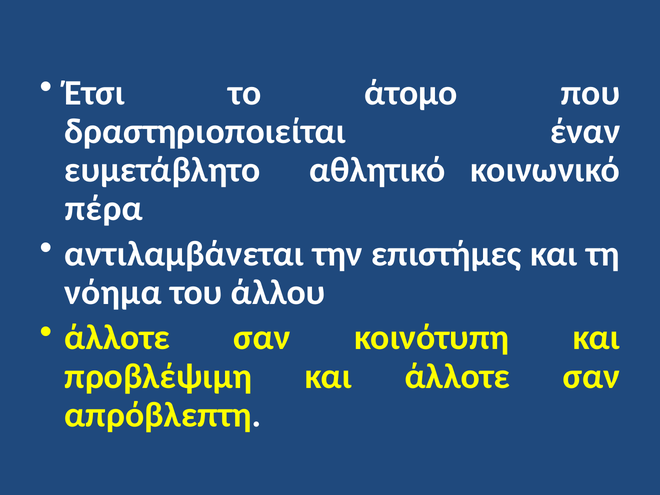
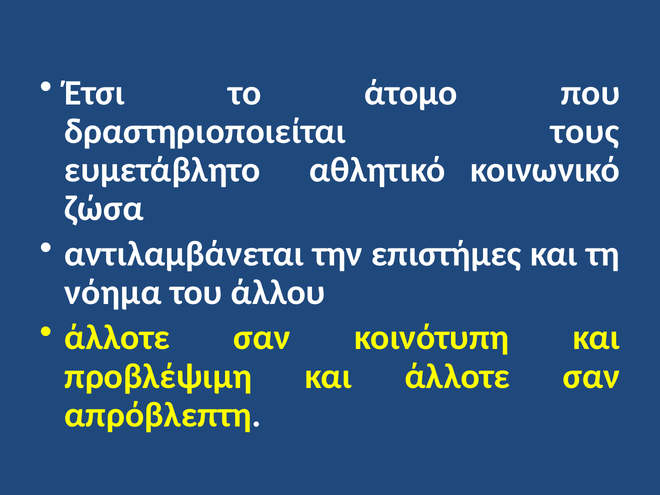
έναν: έναν -> τους
πέρα: πέρα -> ζώσα
